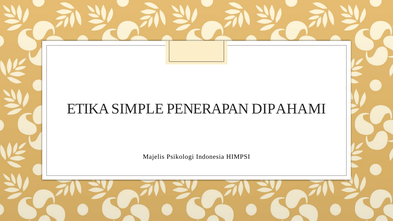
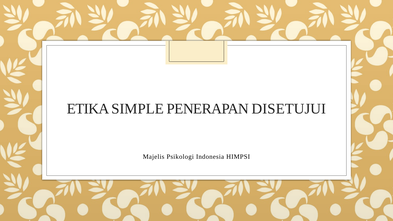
DIPAHAMI: DIPAHAMI -> DISETUJUI
